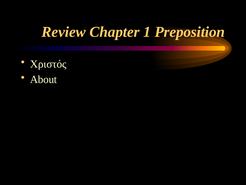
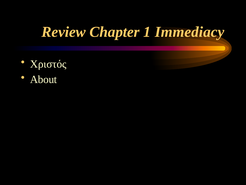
Preposition: Preposition -> Immediacy
